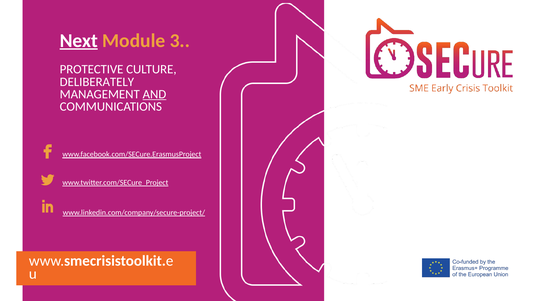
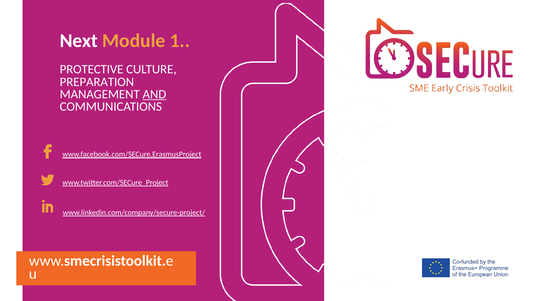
Next underline: present -> none
3: 3 -> 1
DELIBERATELY: DELIBERATELY -> PREPARATION
